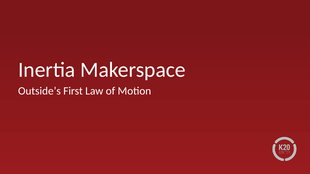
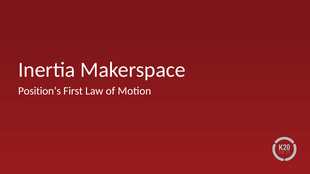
Outside’s: Outside’s -> Position’s
